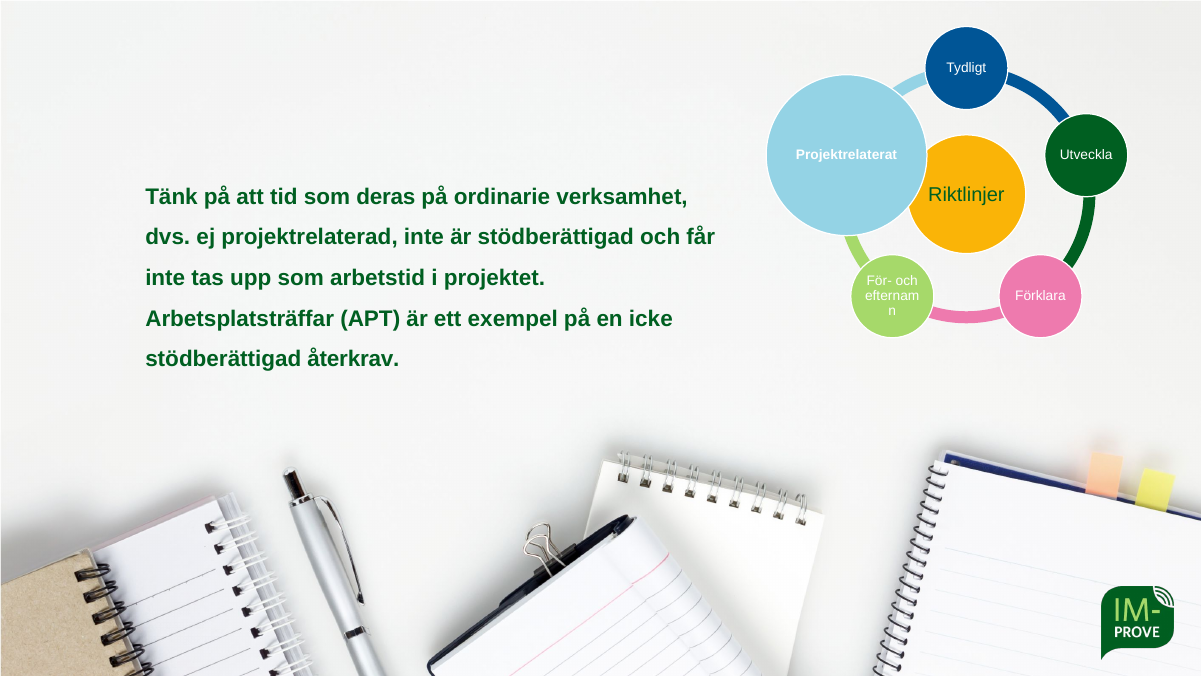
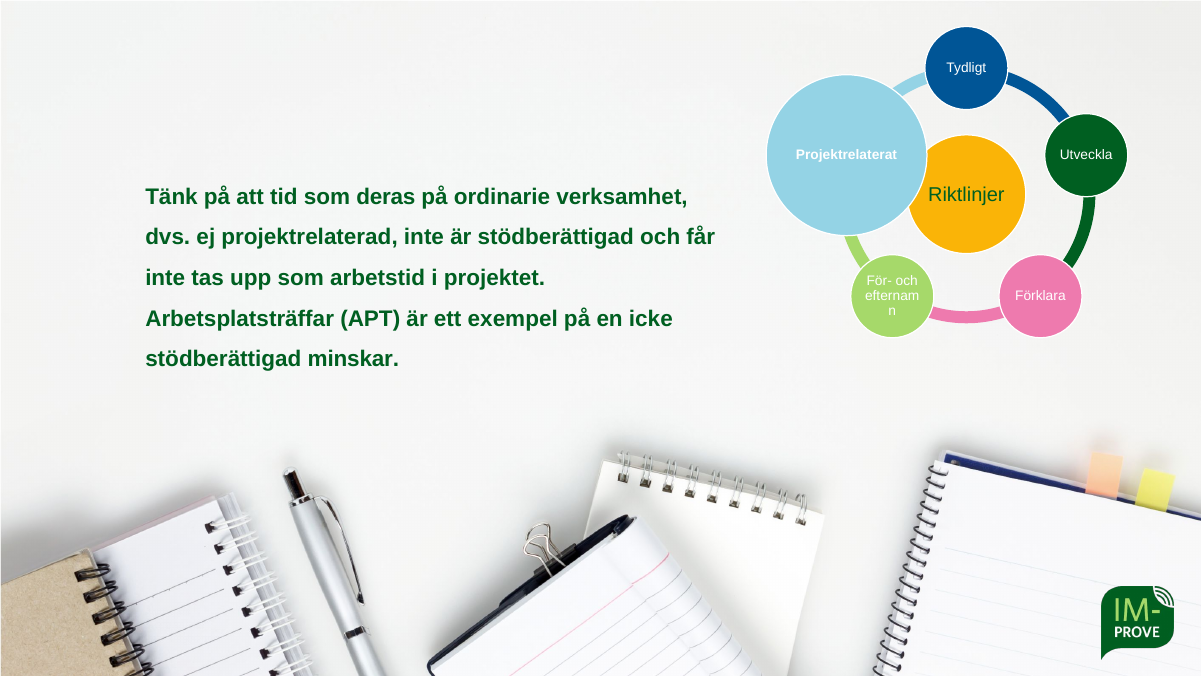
återkrav: återkrav -> minskar
